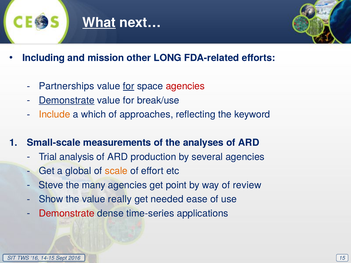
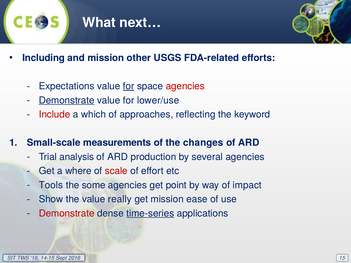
What underline: present -> none
LONG: LONG -> USGS
Partnerships: Partnerships -> Expectations
break/use: break/use -> lower/use
Include colour: orange -> red
analyses: analyses -> changes
global: global -> where
scale colour: orange -> red
Steve: Steve -> Tools
many: many -> some
review: review -> impact
get needed: needed -> mission
time-series underline: none -> present
